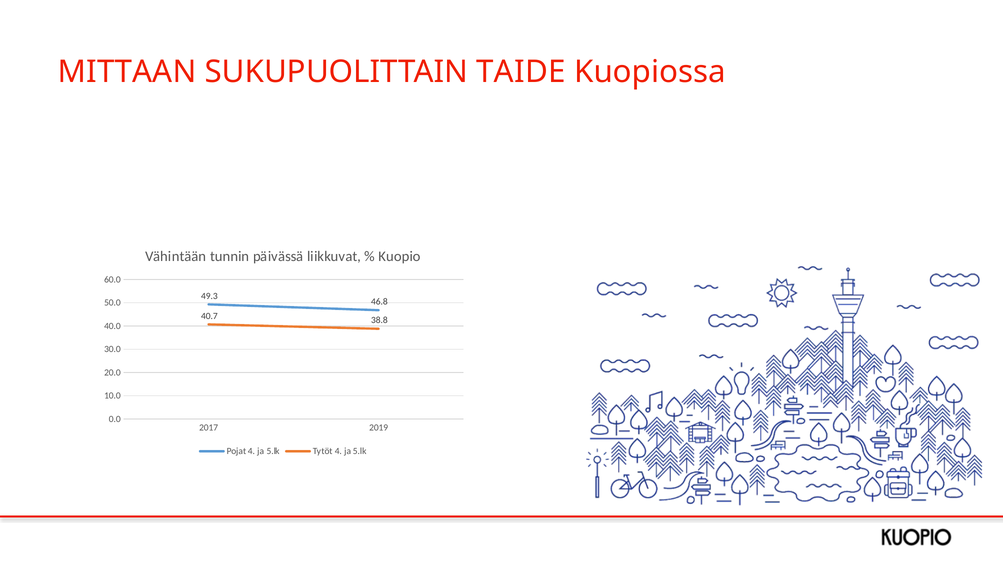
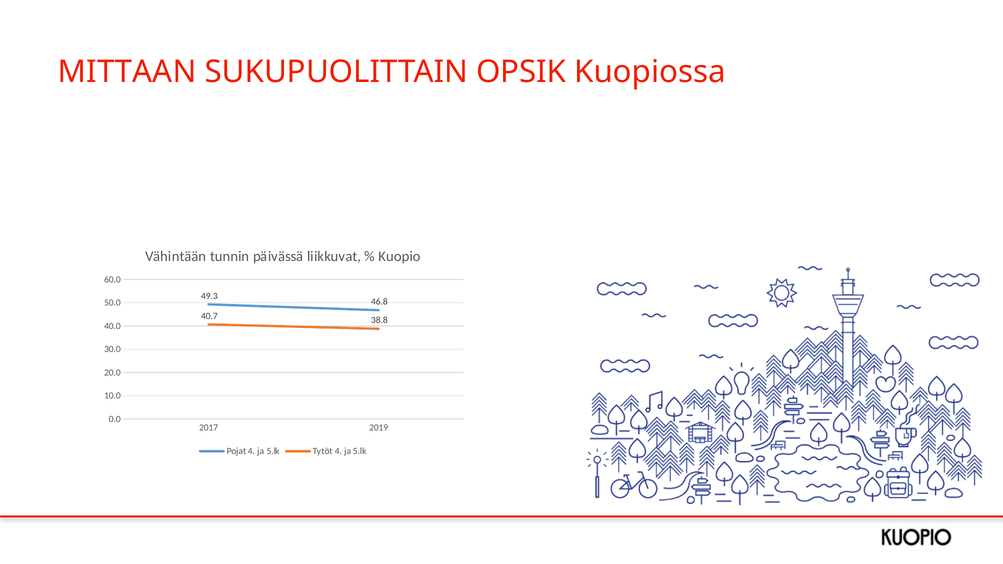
TAIDE: TAIDE -> OPSIK
